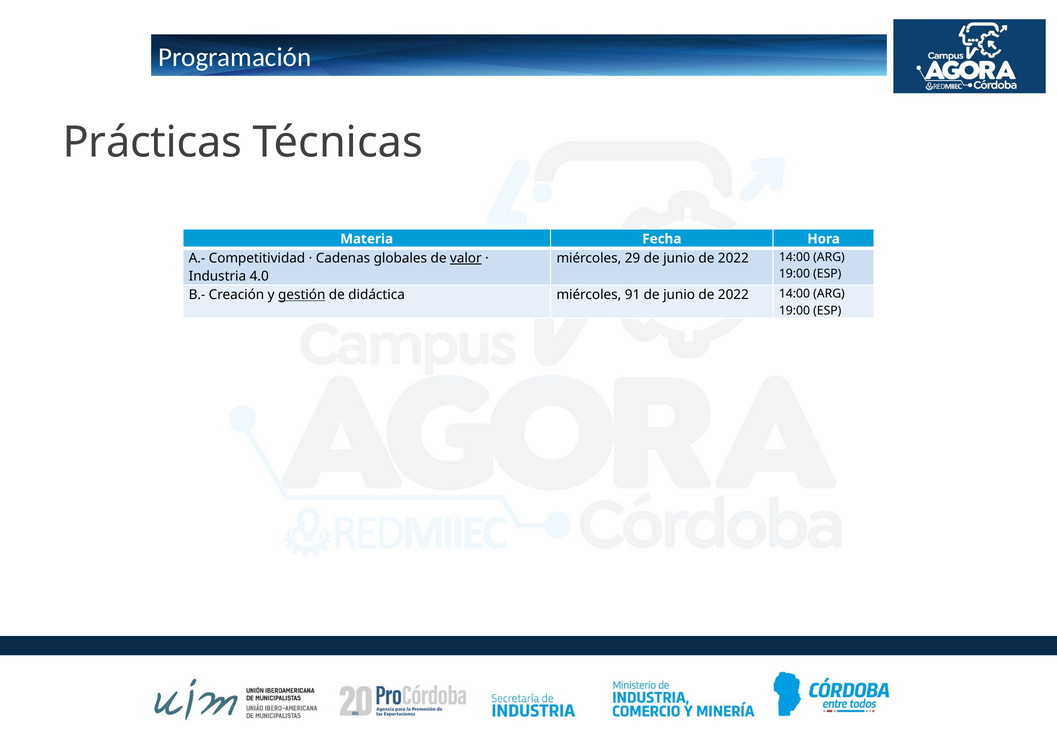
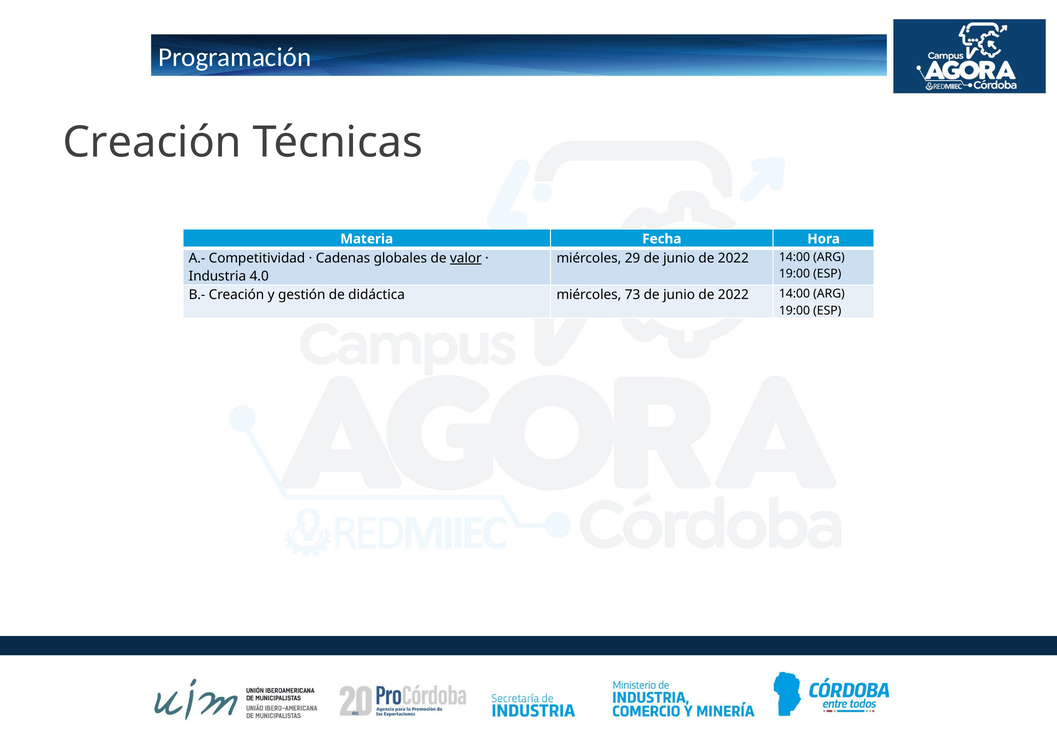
Prácticas at (152, 142): Prácticas -> Creación
gestión underline: present -> none
91: 91 -> 73
